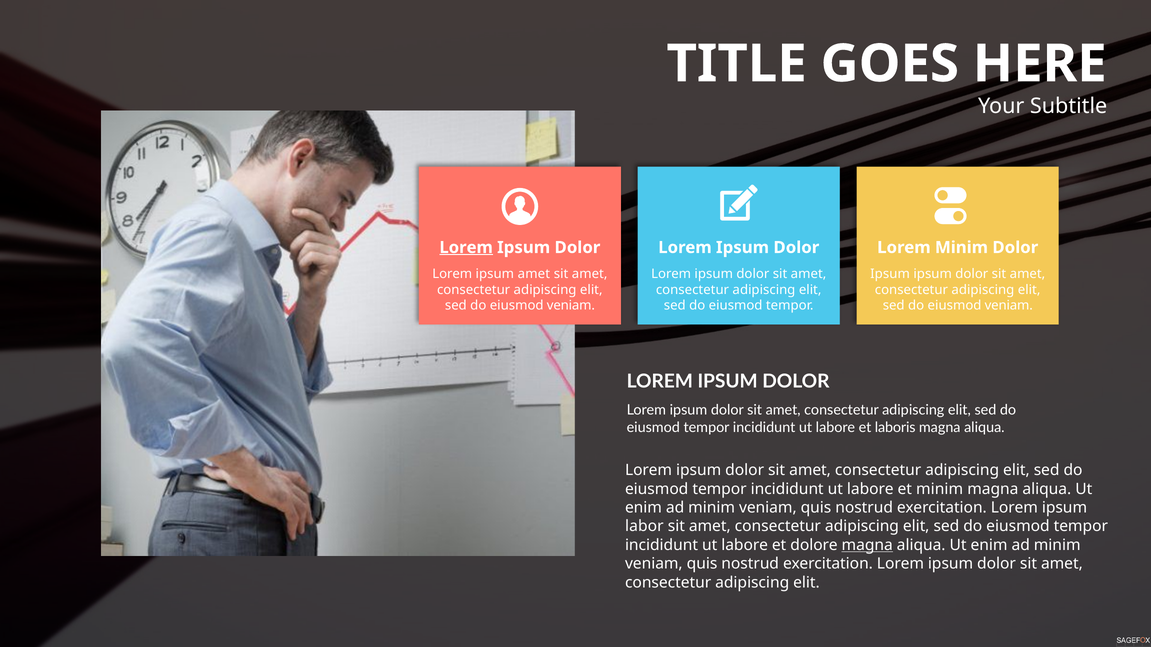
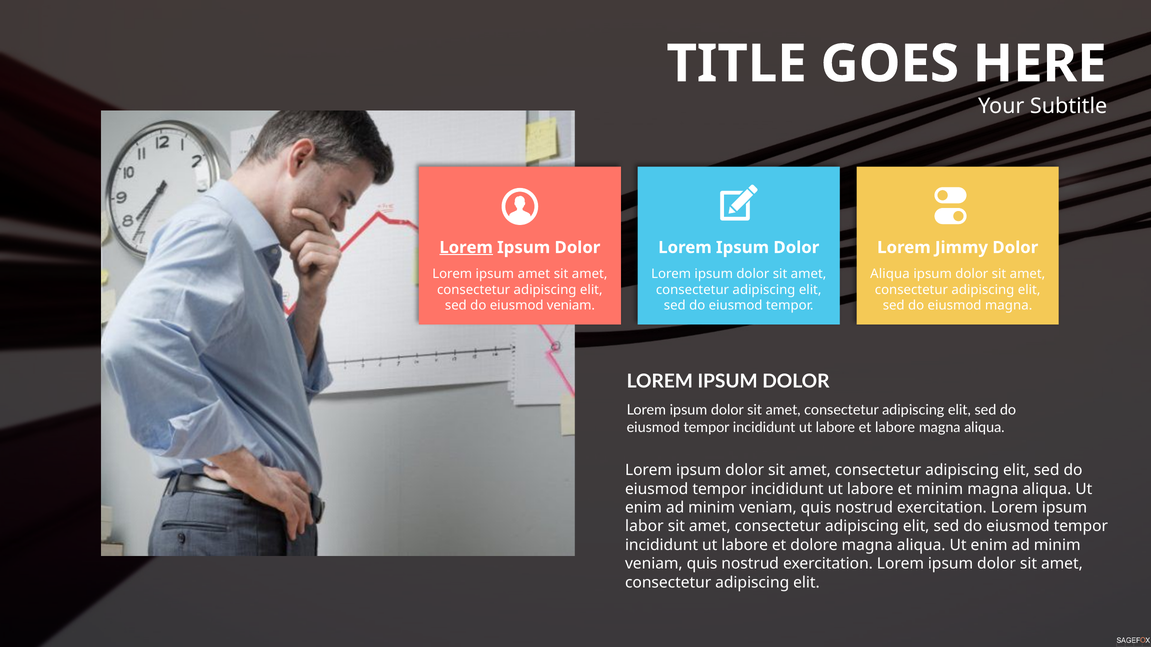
Lorem Minim: Minim -> Jimmy
Ipsum at (890, 274): Ipsum -> Aliqua
veniam at (1009, 306): veniam -> magna
et laboris: laboris -> labore
magna at (867, 545) underline: present -> none
